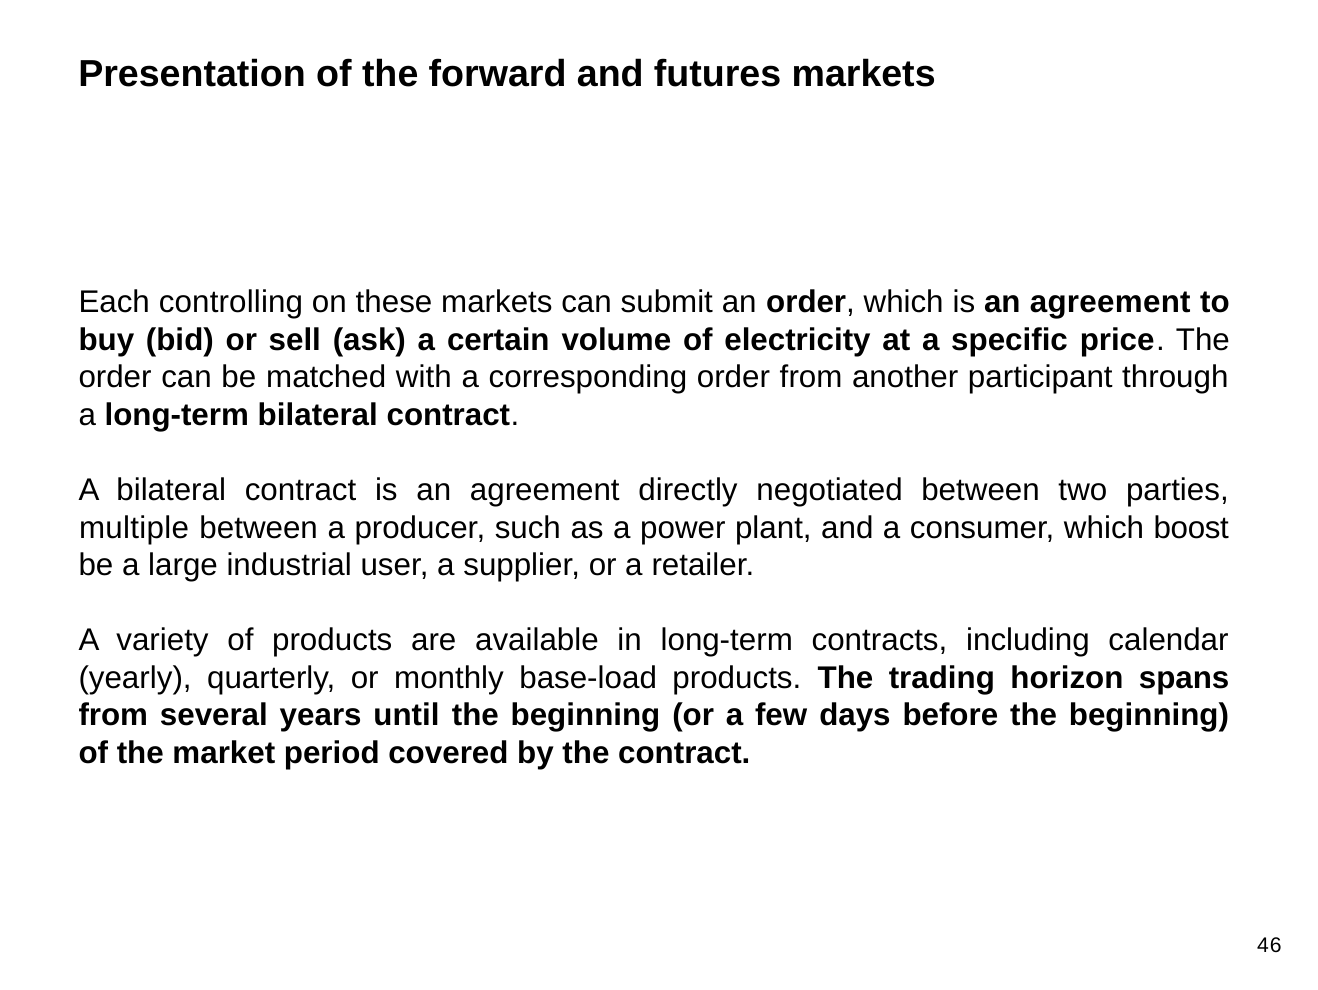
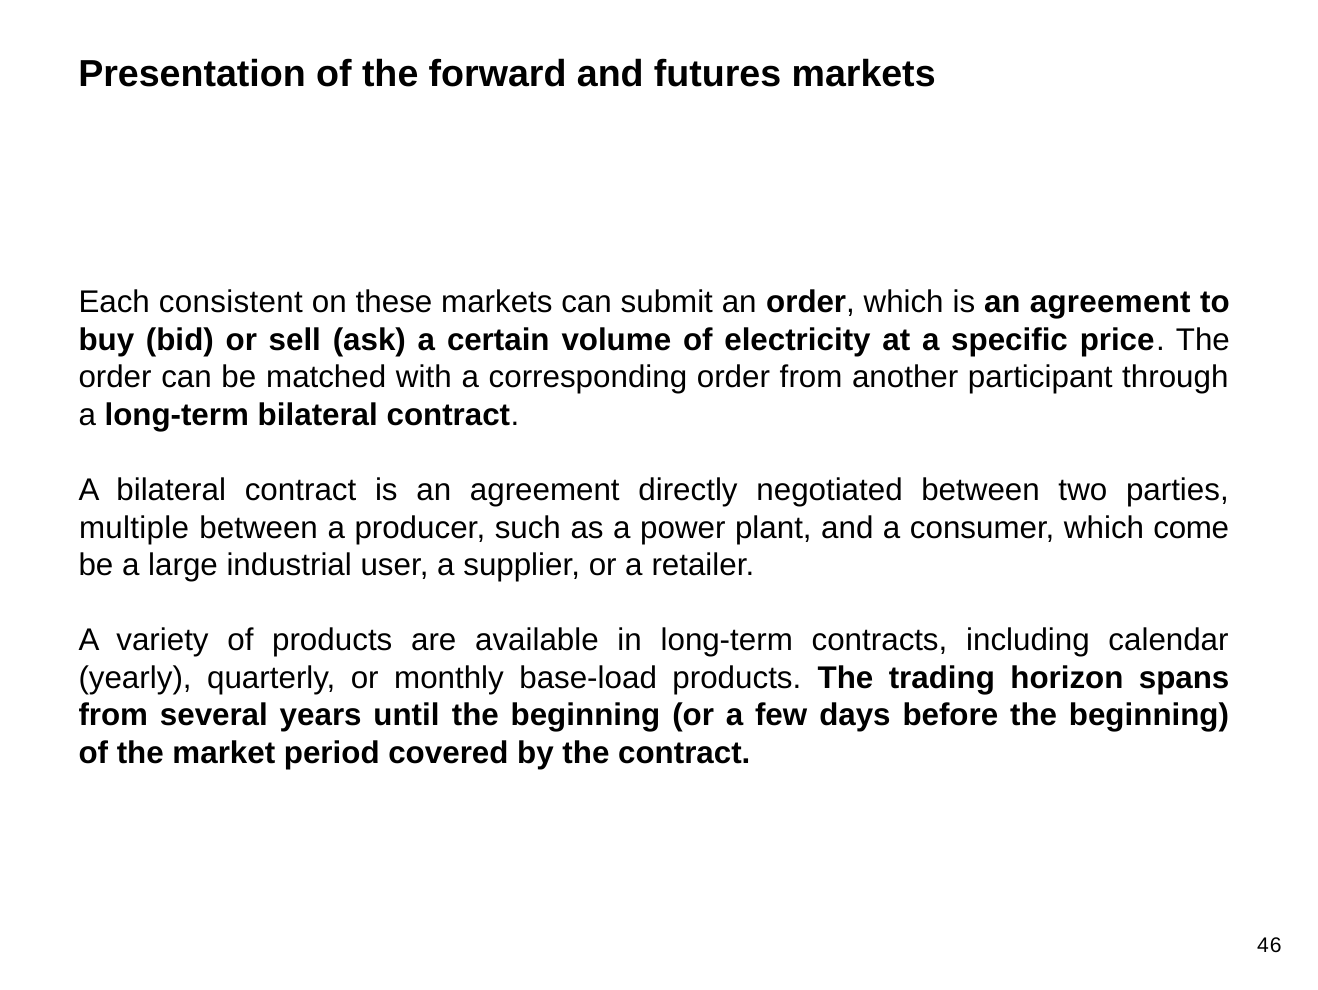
controlling: controlling -> consistent
boost: boost -> come
